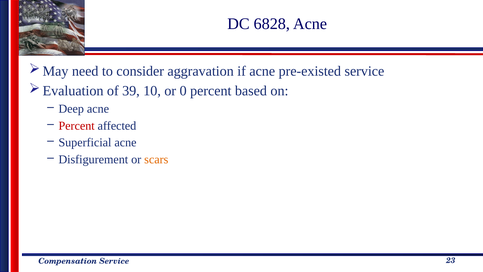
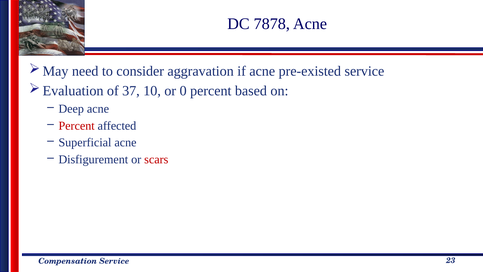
6828: 6828 -> 7878
39: 39 -> 37
scars colour: orange -> red
